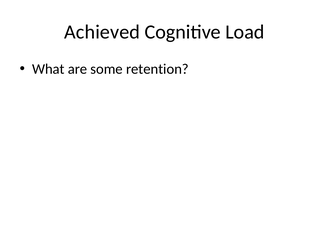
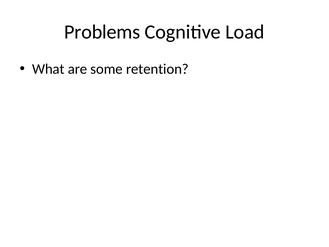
Achieved: Achieved -> Problems
